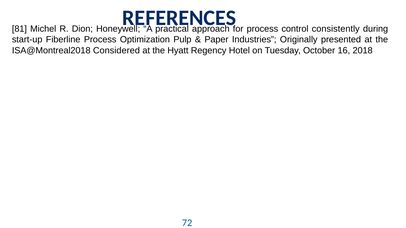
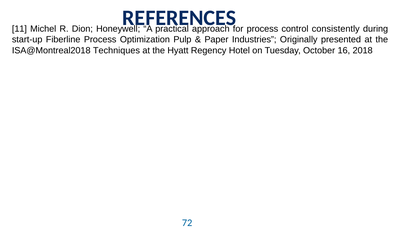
81: 81 -> 11
Considered: Considered -> Techniques
